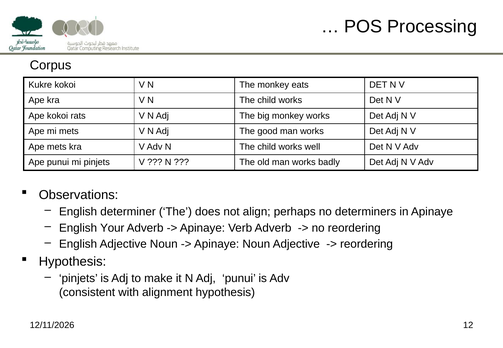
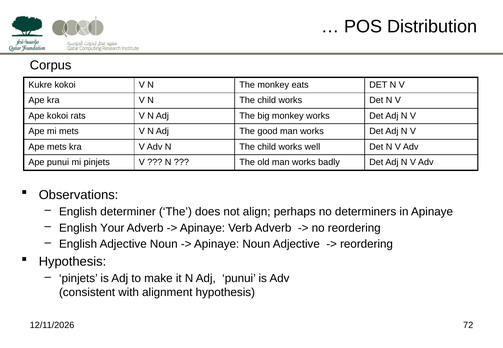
Processing: Processing -> Distribution
12: 12 -> 72
